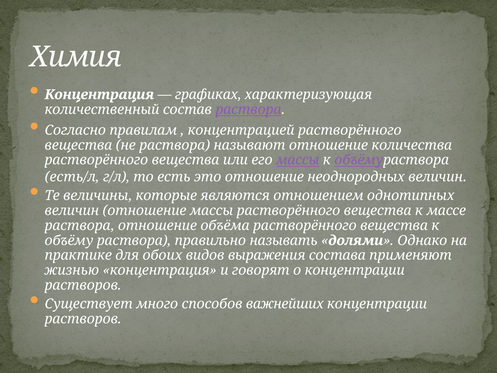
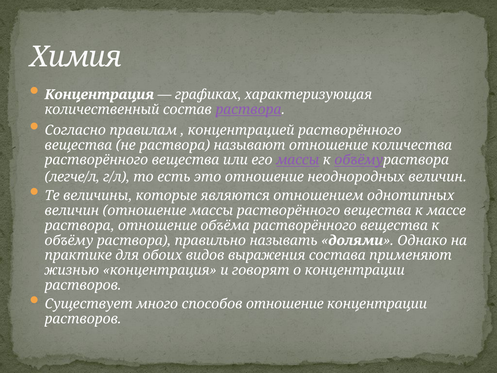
есть/л: есть/л -> легче/л
способов важнейших: важнейших -> отношение
